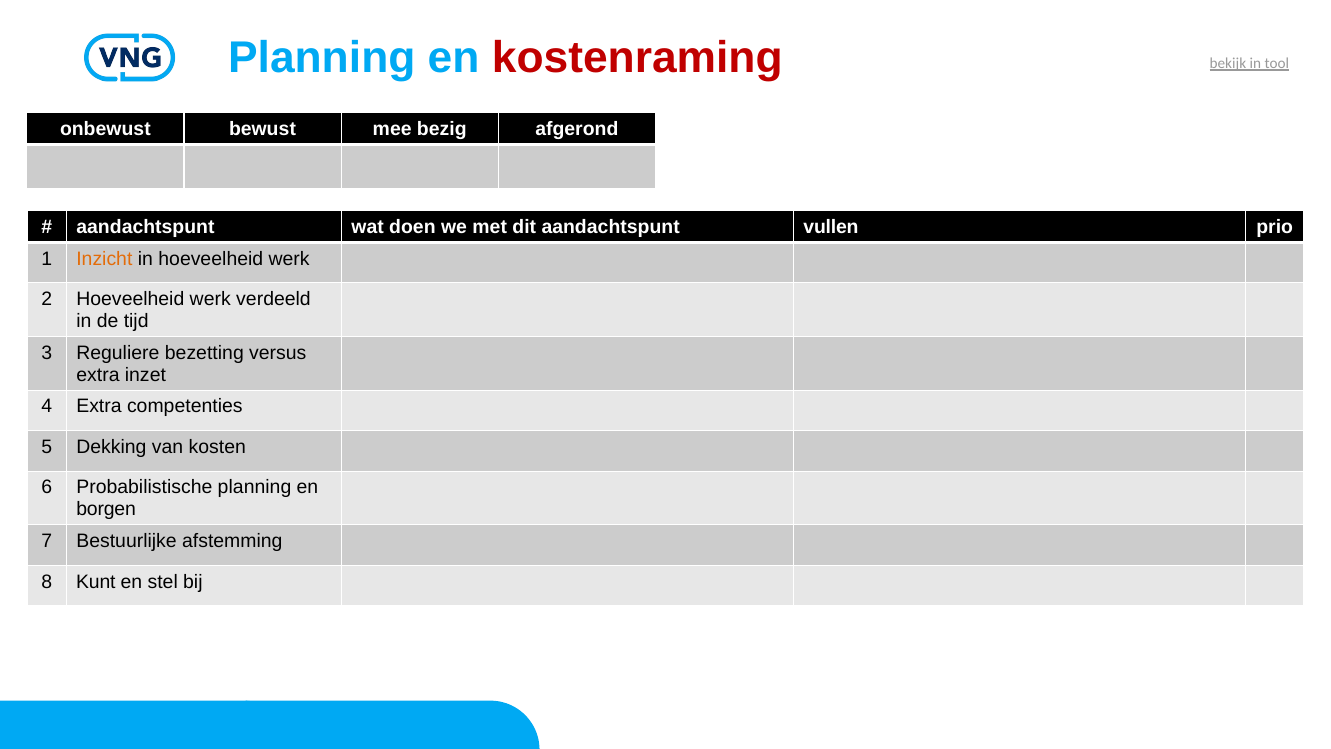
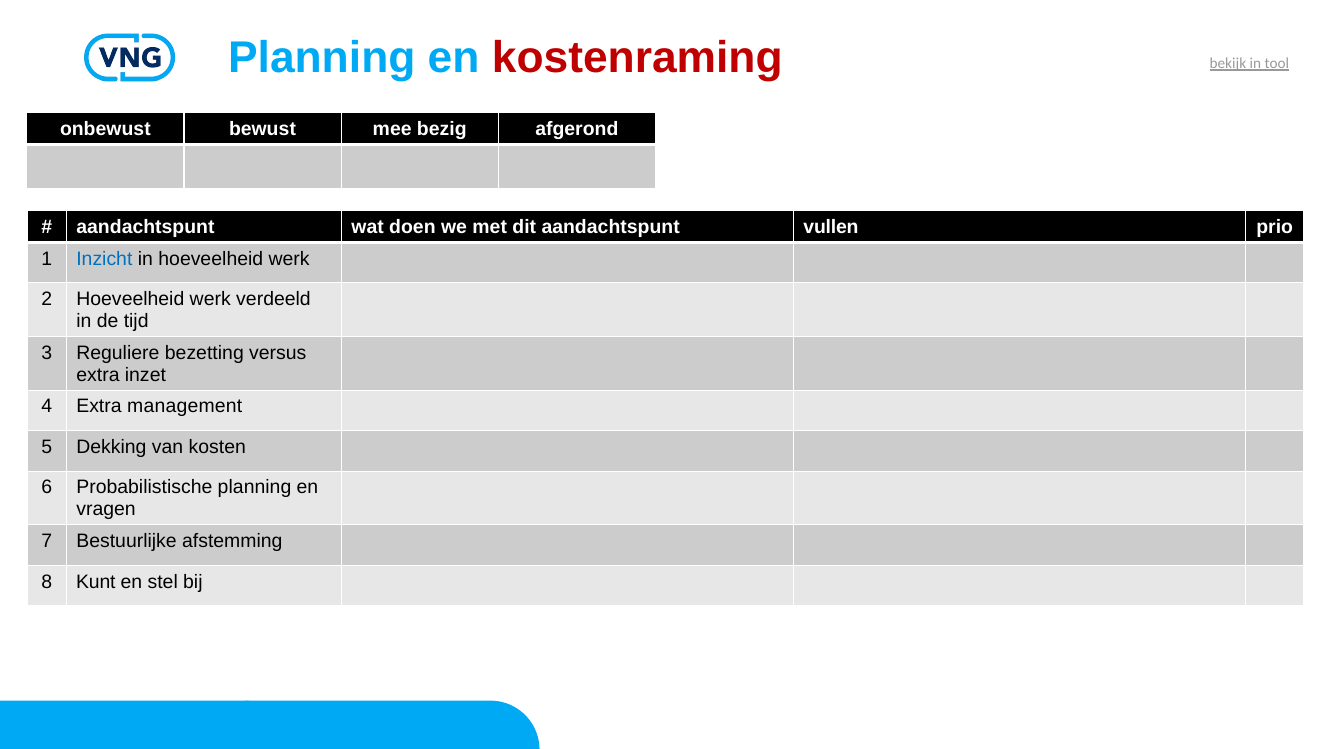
Inzicht colour: orange -> blue
competenties: competenties -> management
borgen: borgen -> vragen
